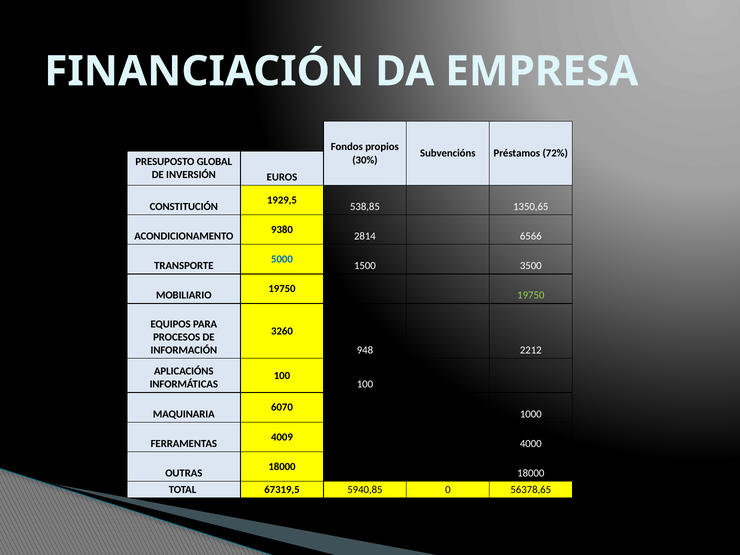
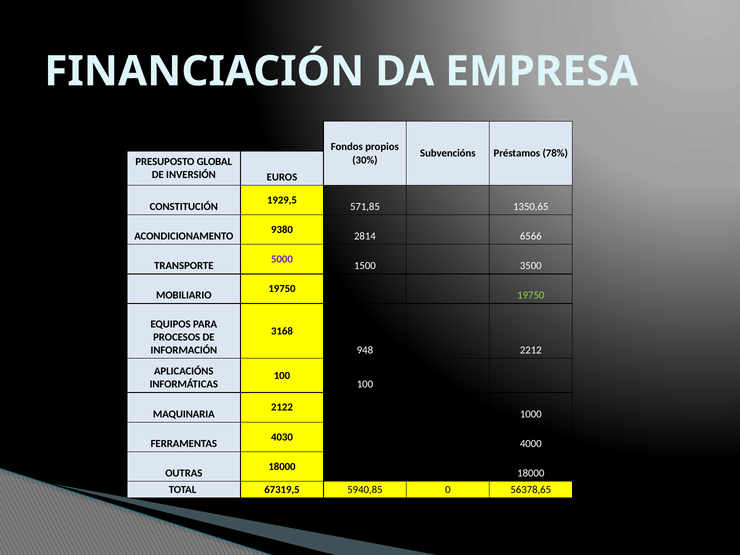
72%: 72% -> 78%
538,85: 538,85 -> 571,85
5000 colour: blue -> purple
3260: 3260 -> 3168
6070: 6070 -> 2122
4009: 4009 -> 4030
